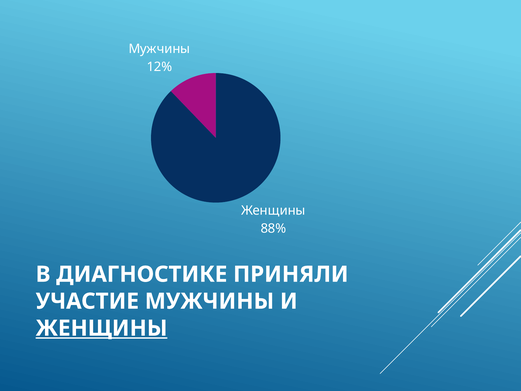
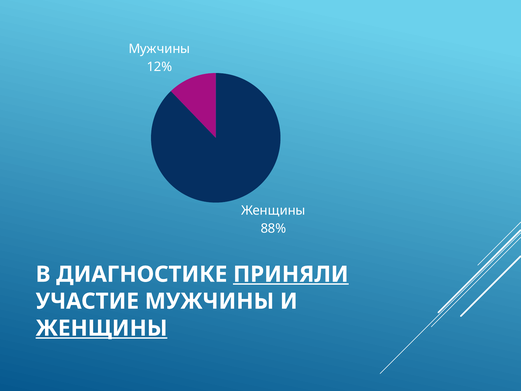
ПРИНЯЛИ underline: none -> present
